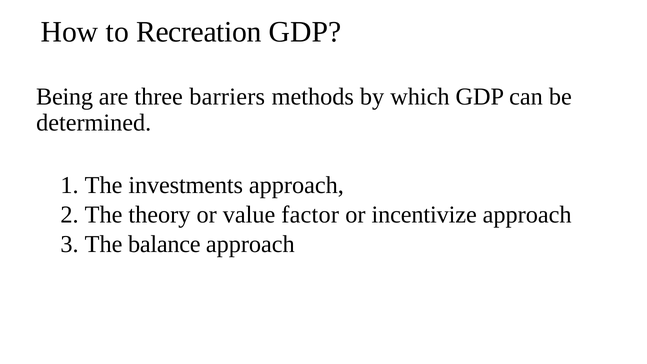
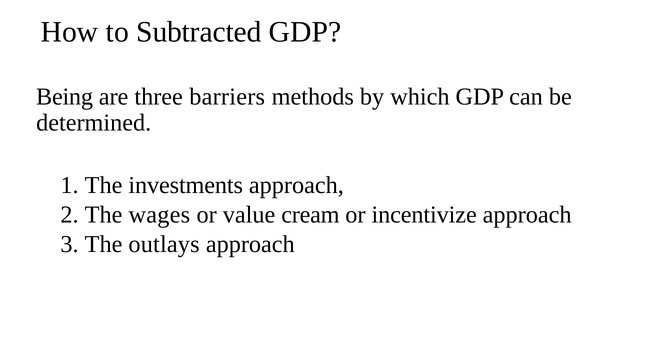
Recreation: Recreation -> Subtracted
theory: theory -> wages
factor: factor -> cream
balance: balance -> outlays
